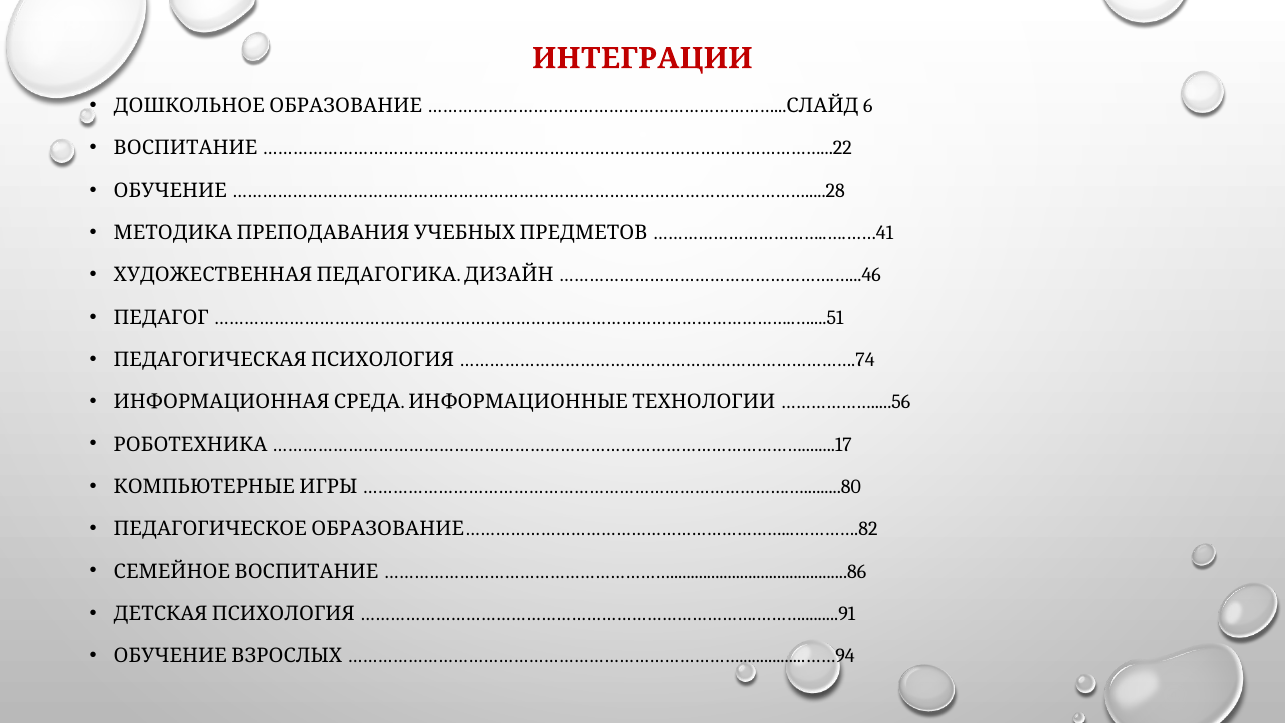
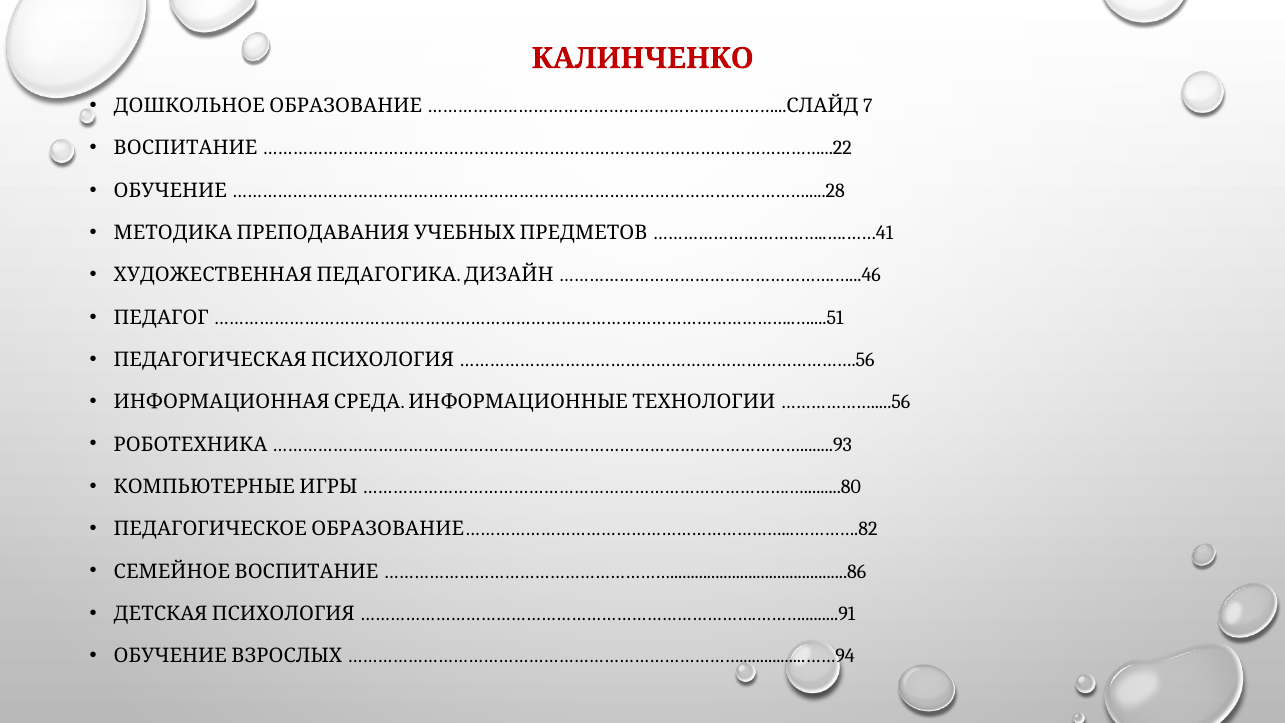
ИНТЕГРАЦИИ: ИНТЕГРАЦИИ -> КАЛИНЧЕНКО
6: 6 -> 7
…………………………………………………………………….74: …………………………………………………………………….74 -> …………………………………………………………………….56
……………………………………………………………………………………………........17: ……………………………………………………………………………………………........17 -> ……………………………………………………………………………………………........93
